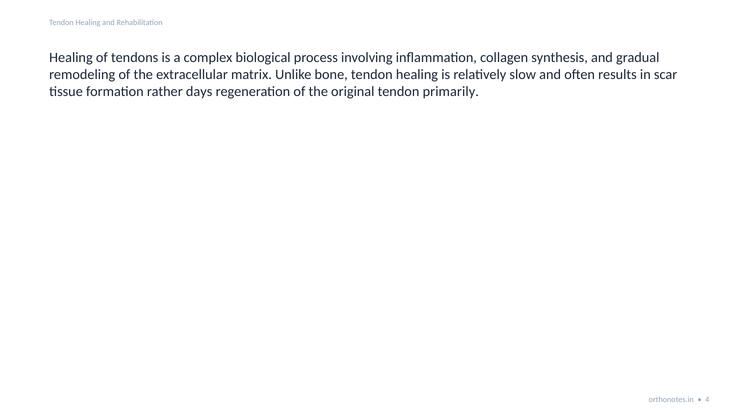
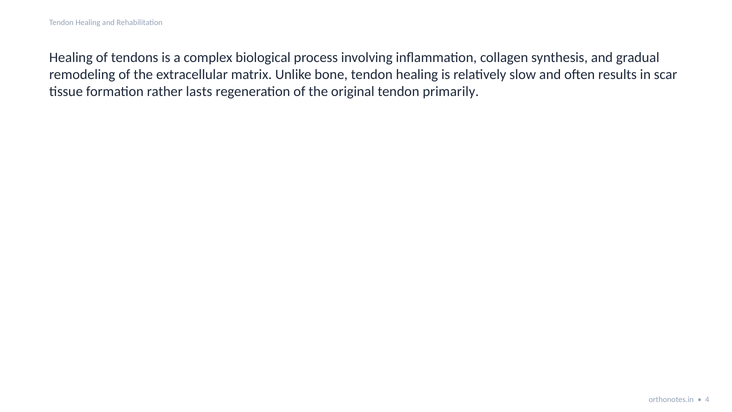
days: days -> lasts
